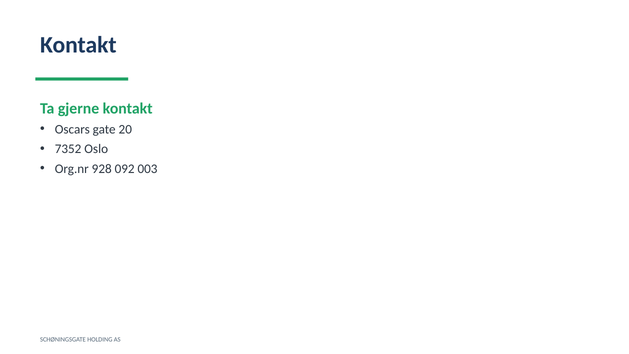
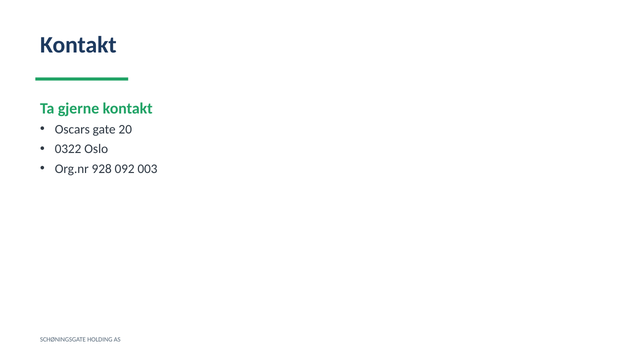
7352: 7352 -> 0322
